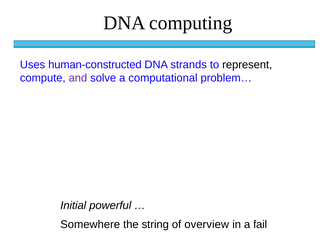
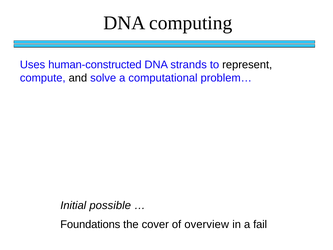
and colour: purple -> black
powerful: powerful -> possible
Somewhere: Somewhere -> Foundations
string: string -> cover
